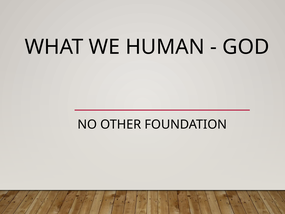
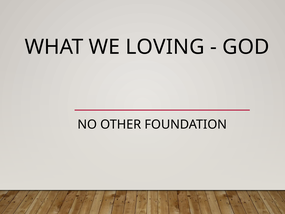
HUMAN: HUMAN -> LOVING
